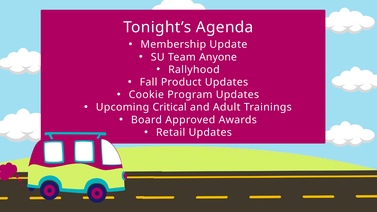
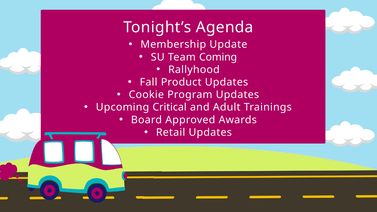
Anyone: Anyone -> Coming
